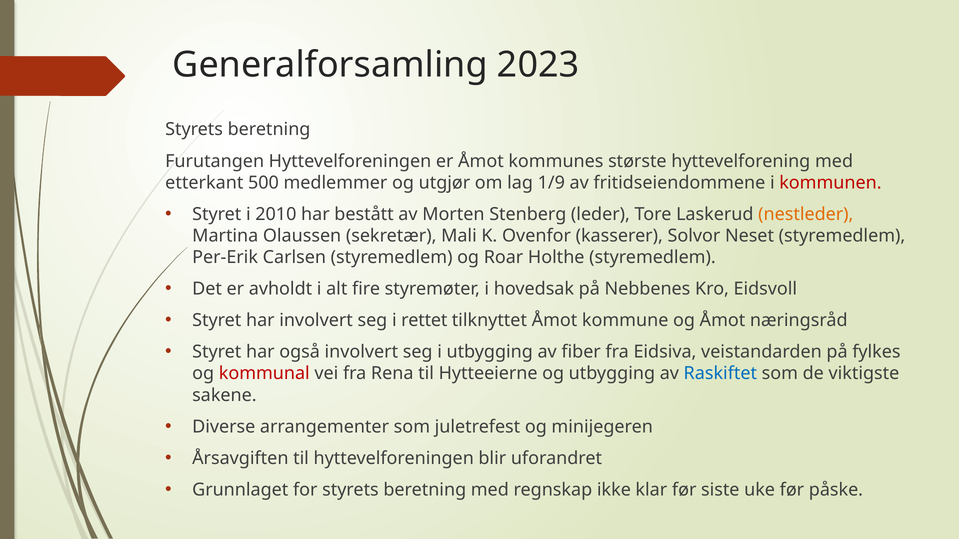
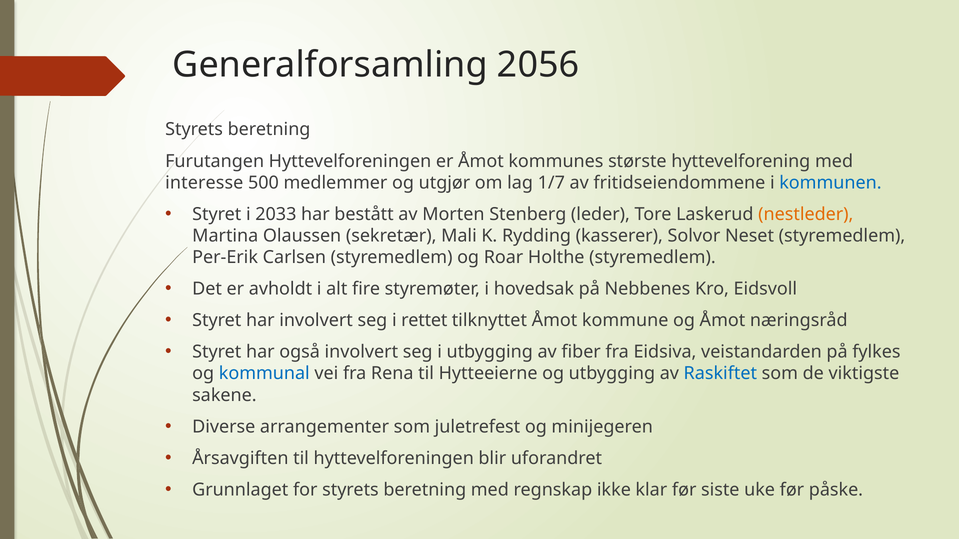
2023: 2023 -> 2056
etterkant: etterkant -> interesse
1/9: 1/9 -> 1/7
kommunen colour: red -> blue
2010: 2010 -> 2033
Ovenfor: Ovenfor -> Rydding
kommunal colour: red -> blue
